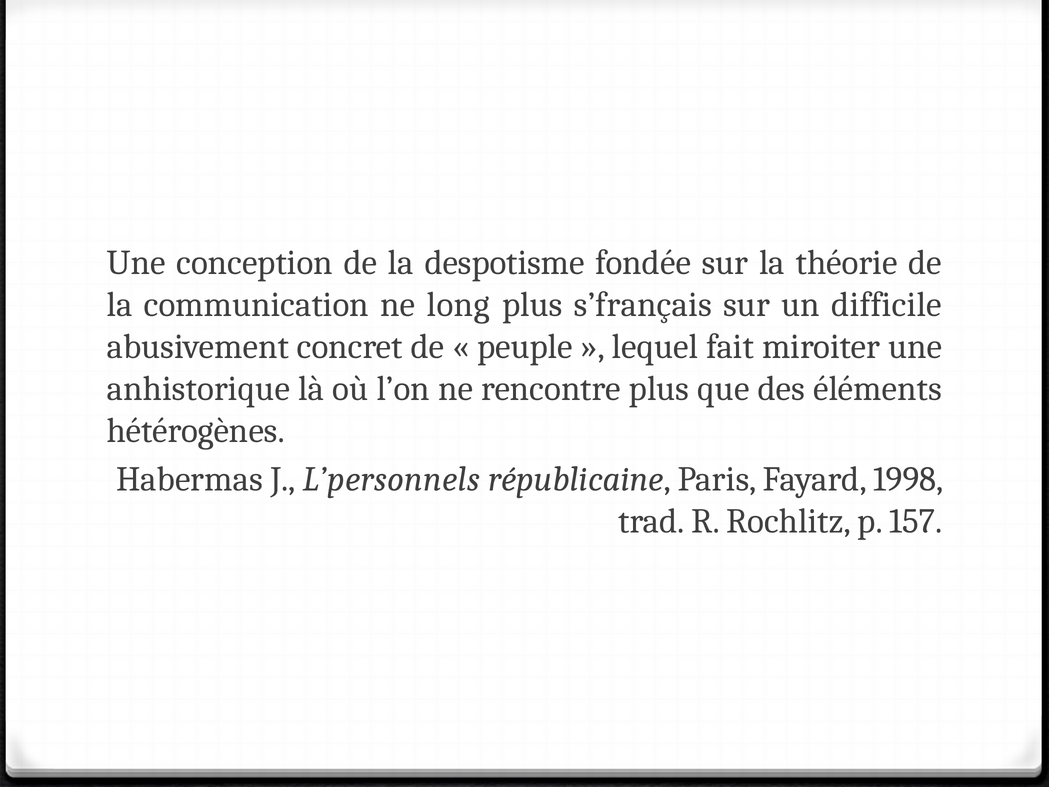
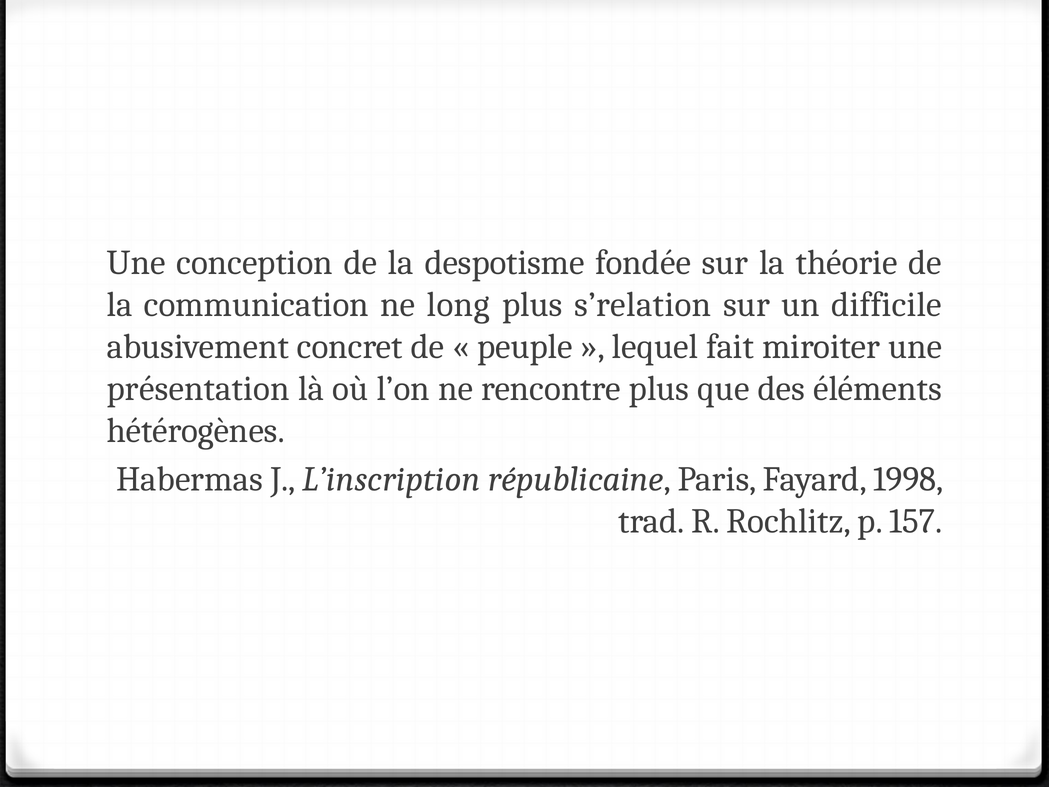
s’français: s’français -> s’relation
anhistorique: anhistorique -> présentation
L’personnels: L’personnels -> L’inscription
